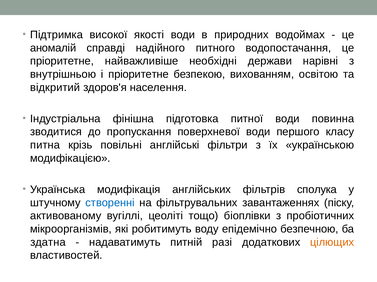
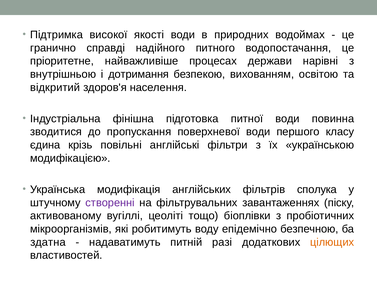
аномалій: аномалій -> гранично
необхідні: необхідні -> процесах
і пріоритетне: пріоритетне -> дотримання
питна: питна -> єдина
створенні colour: blue -> purple
